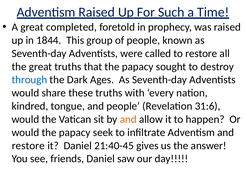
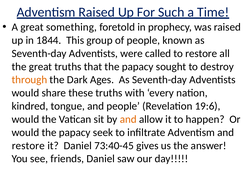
completed: completed -> something
through colour: blue -> orange
31:6: 31:6 -> 19:6
21:40-45: 21:40-45 -> 73:40-45
